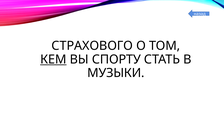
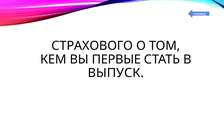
КЕМ underline: present -> none
СПОРТУ: СПОРТУ -> ПЕРВЫЕ
МУЗЫКИ: МУЗЫКИ -> ВЫПУСК
